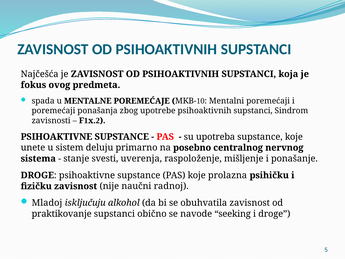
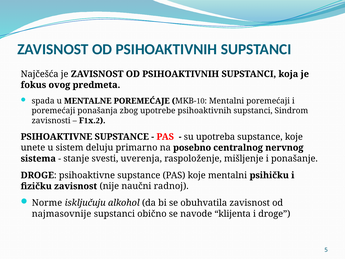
koje prolazna: prolazna -> mentalni
Mladoj: Mladoj -> Norme
praktikovanje: praktikovanje -> najmasovnije
seeking: seeking -> klijenta
